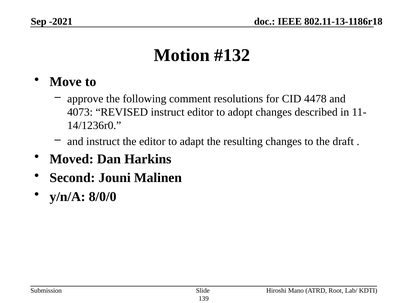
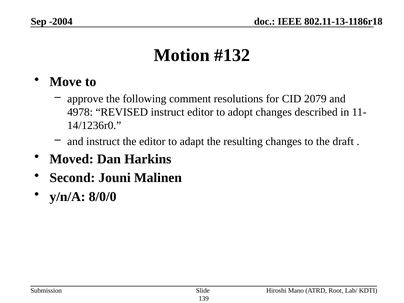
-2021: -2021 -> -2004
4478: 4478 -> 2079
4073: 4073 -> 4978
